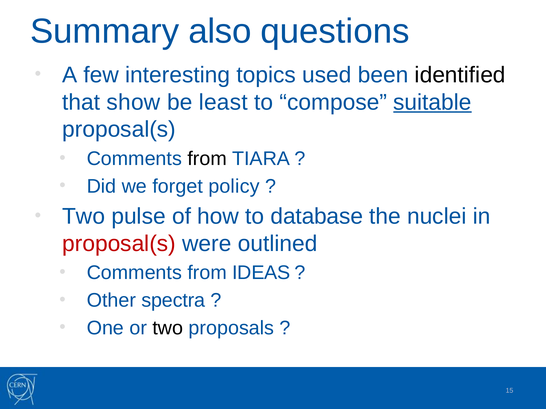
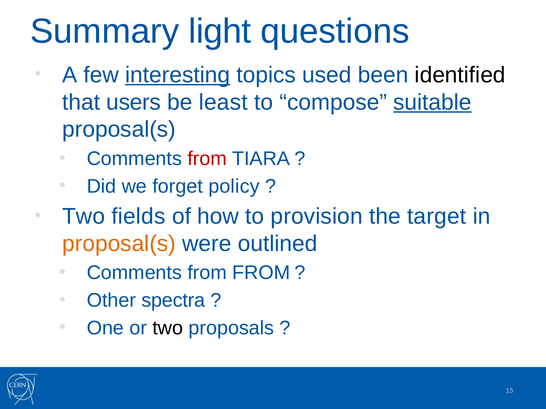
also: also -> light
interesting underline: none -> present
show: show -> users
from at (207, 159) colour: black -> red
pulse: pulse -> fields
database: database -> provision
nuclei: nuclei -> target
proposal(s at (119, 244) colour: red -> orange
from IDEAS: IDEAS -> FROM
